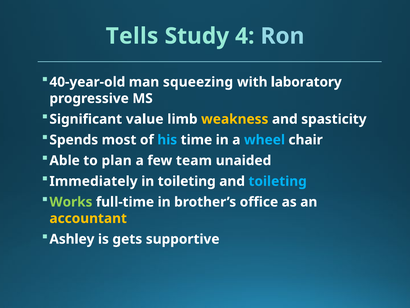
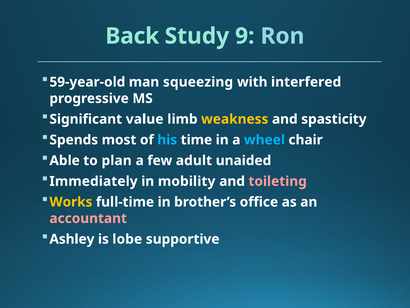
Tells: Tells -> Back
4: 4 -> 9
40-year-old: 40-year-old -> 59-year-old
laboratory: laboratory -> interfered
team: team -> adult
in toileting: toileting -> mobility
toileting at (278, 181) colour: light blue -> pink
Works colour: light green -> yellow
accountant colour: yellow -> pink
gets: gets -> lobe
